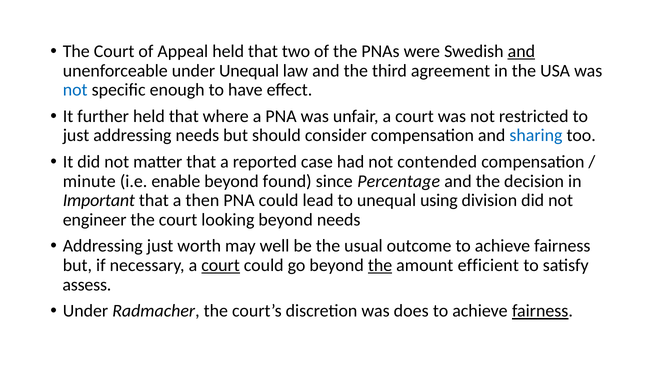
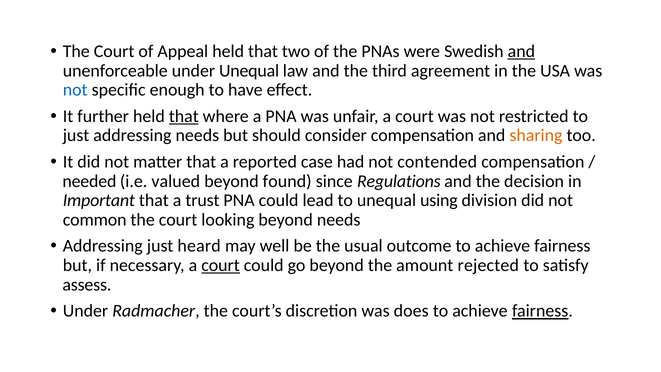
that at (184, 116) underline: none -> present
sharing colour: blue -> orange
minute: minute -> needed
enable: enable -> valued
Percentage: Percentage -> Regulations
then: then -> trust
engineer: engineer -> common
worth: worth -> heard
the at (380, 265) underline: present -> none
efficient: efficient -> rejected
